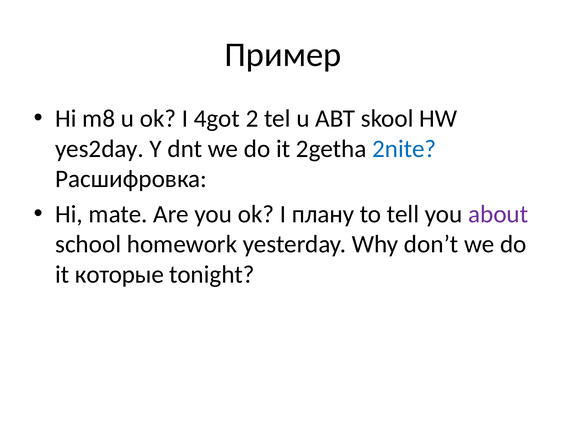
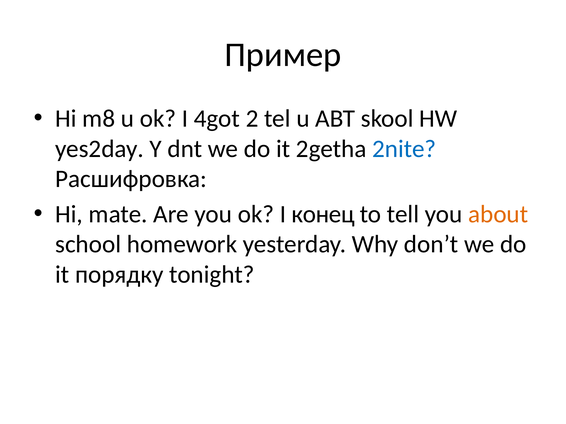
плану: плану -> конец
about colour: purple -> orange
которые: которые -> порядку
